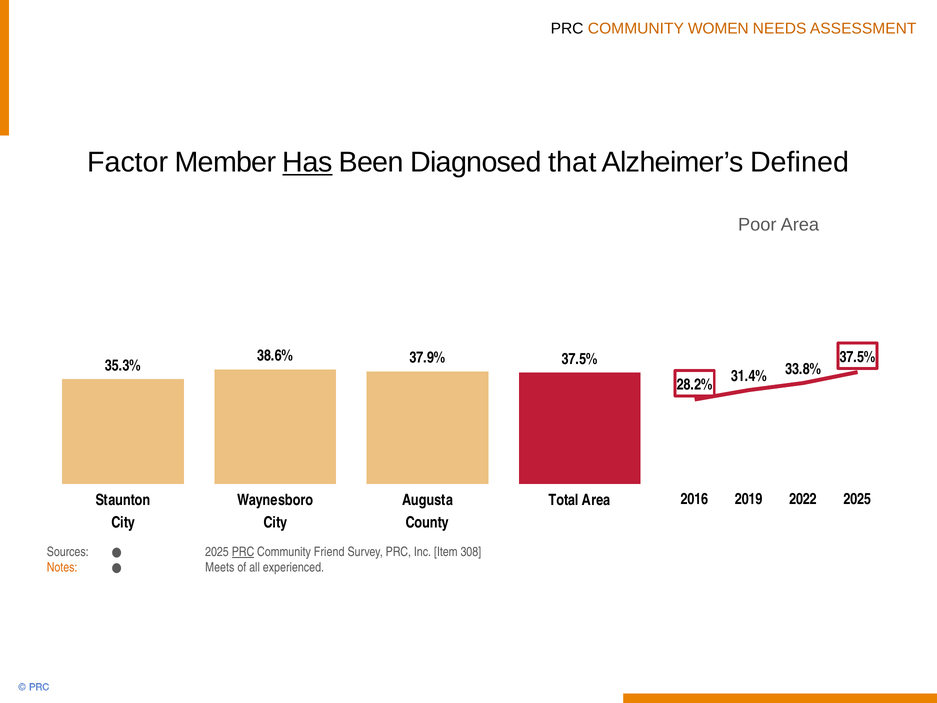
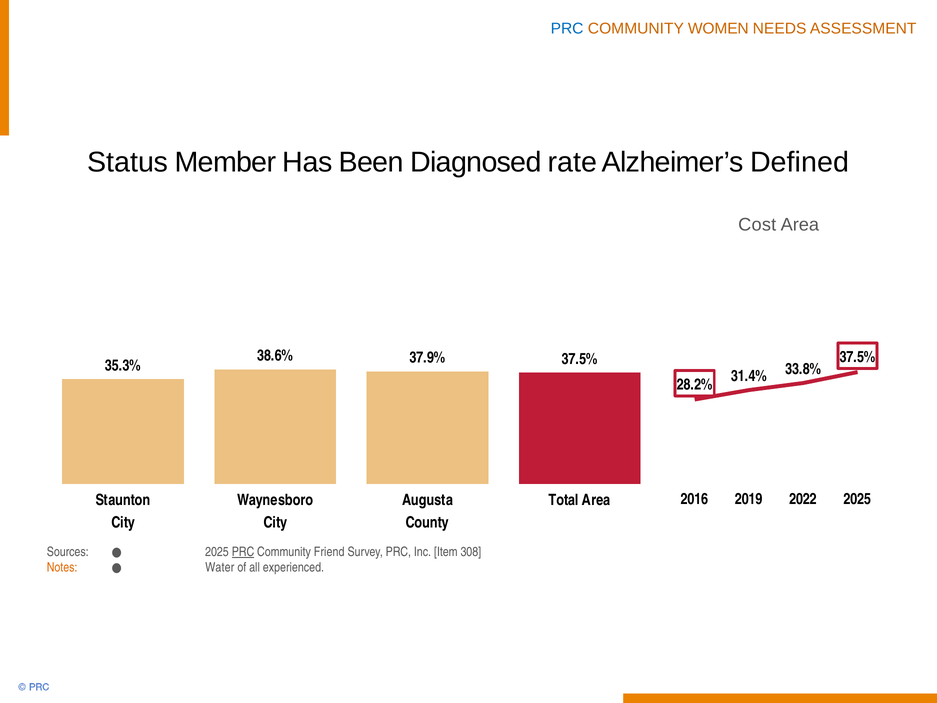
PRC at (567, 29) colour: black -> blue
Factor: Factor -> Status
Has underline: present -> none
that: that -> rate
Poor: Poor -> Cost
Meets: Meets -> Water
